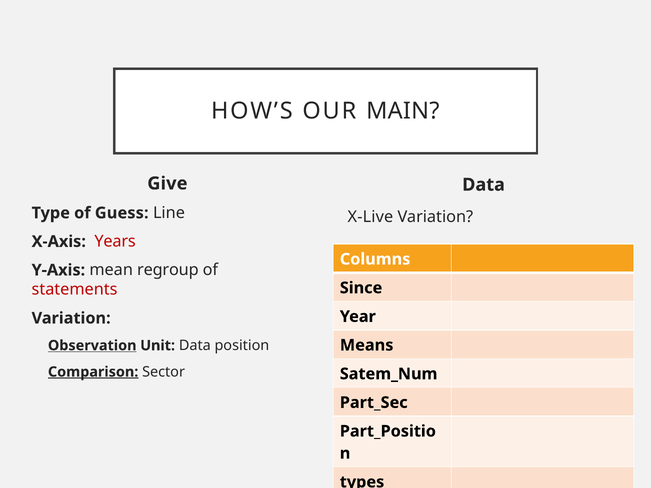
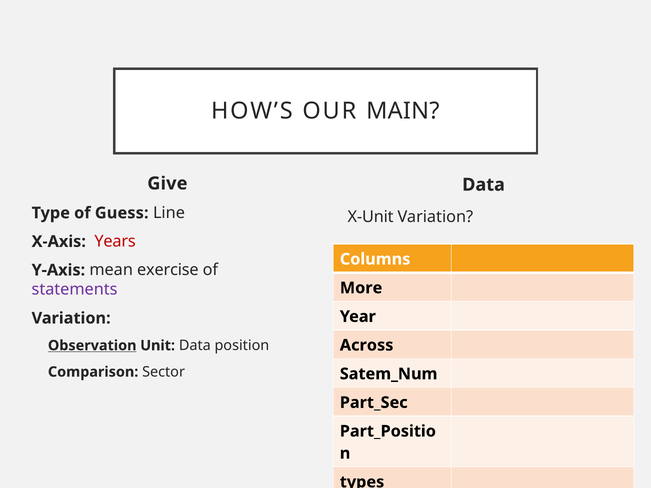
X-Live: X-Live -> X-Unit
regroup: regroup -> exercise
statements colour: red -> purple
Since: Since -> More
Means: Means -> Across
Comparison underline: present -> none
